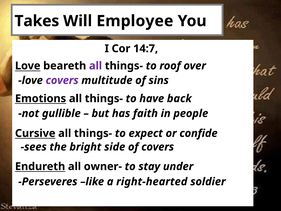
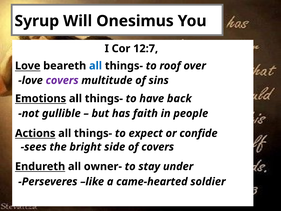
Takes: Takes -> Syrup
Employee: Employee -> Onesimus
14:7: 14:7 -> 12:7
all at (96, 66) colour: purple -> blue
Cursive: Cursive -> Actions
right-hearted: right-hearted -> came-hearted
